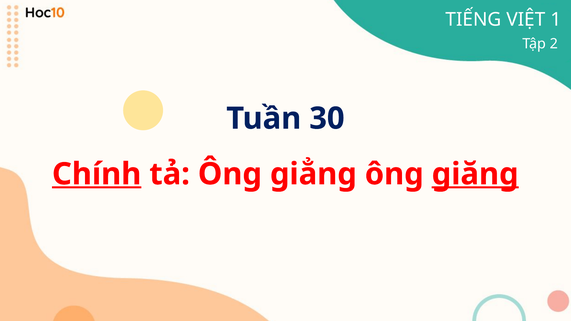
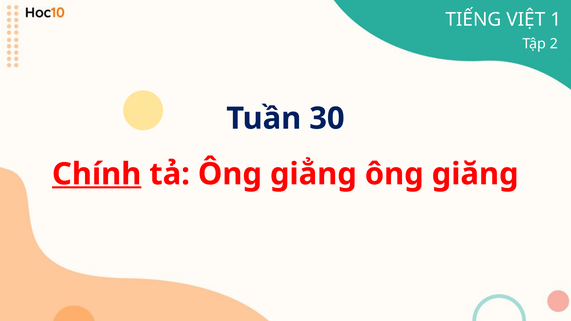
giăng underline: present -> none
